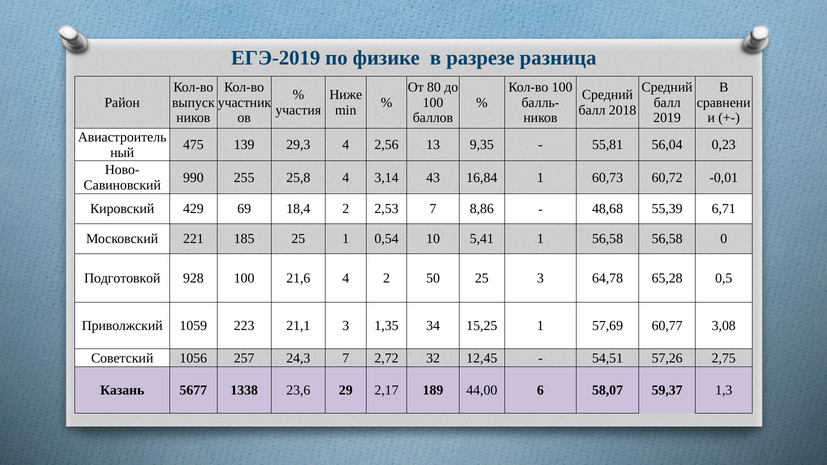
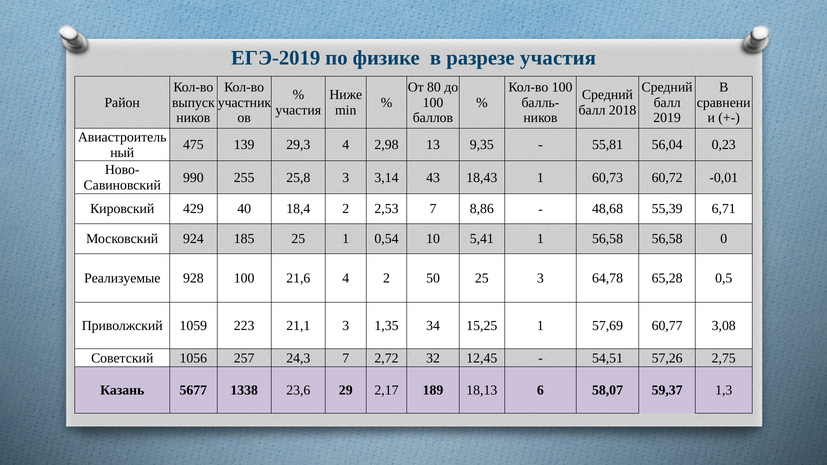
разрезе разница: разница -> участия
2,56: 2,56 -> 2,98
25,8 4: 4 -> 3
16,84: 16,84 -> 18,43
69: 69 -> 40
221: 221 -> 924
Подготовкой: Подготовкой -> Реализуемые
44,00: 44,00 -> 18,13
